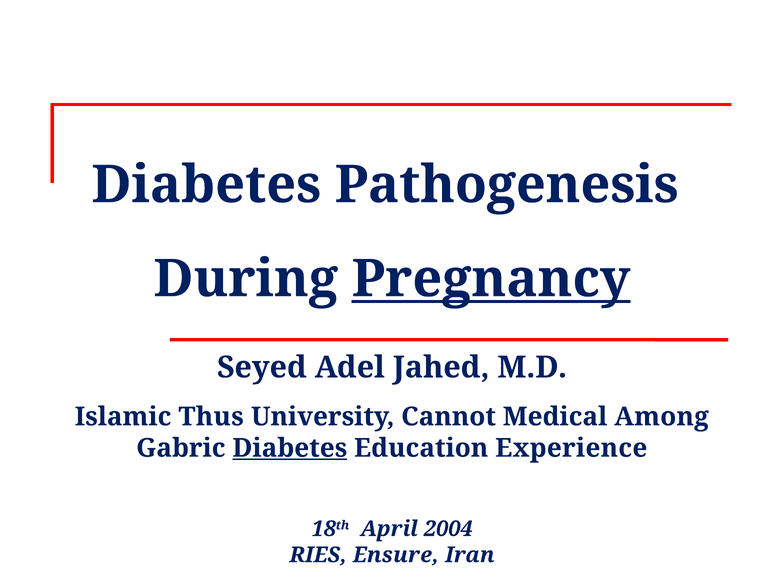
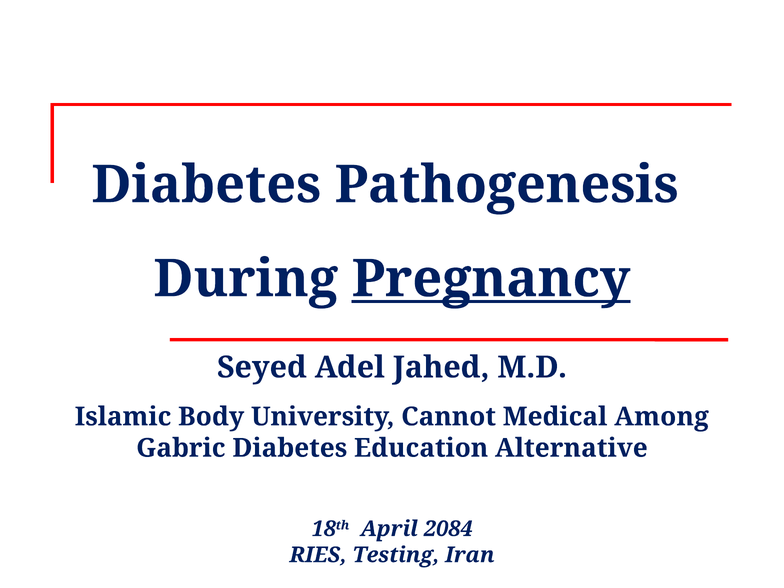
Thus: Thus -> Body
Diabetes at (290, 448) underline: present -> none
Experience: Experience -> Alternative
2004: 2004 -> 2084
Ensure: Ensure -> Testing
